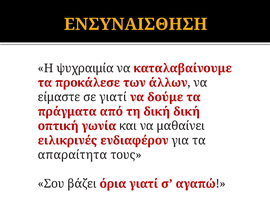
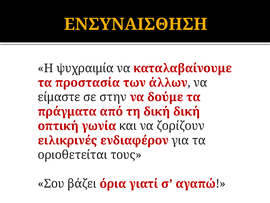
προκάλεσε: προκάλεσε -> προστασία
σε γιατί: γιατί -> στην
μαθαίνει: μαθαίνει -> ζορίζουν
απαραίτητα: απαραίτητα -> οριοθετείται
